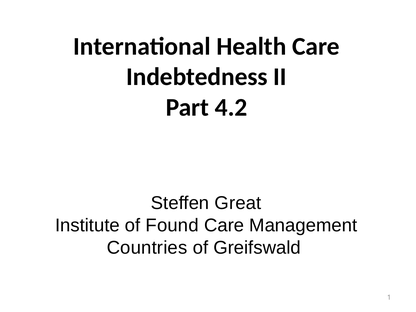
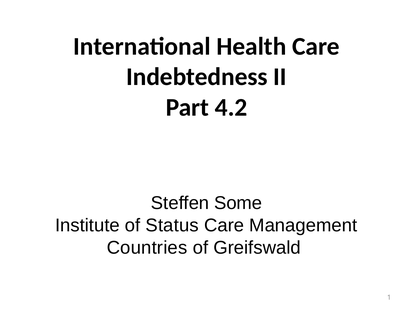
Great: Great -> Some
Found: Found -> Status
